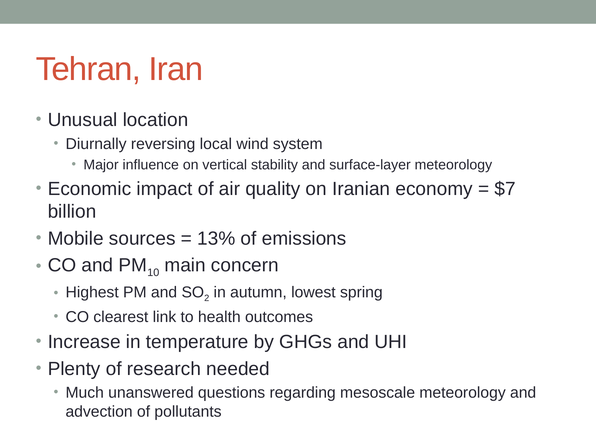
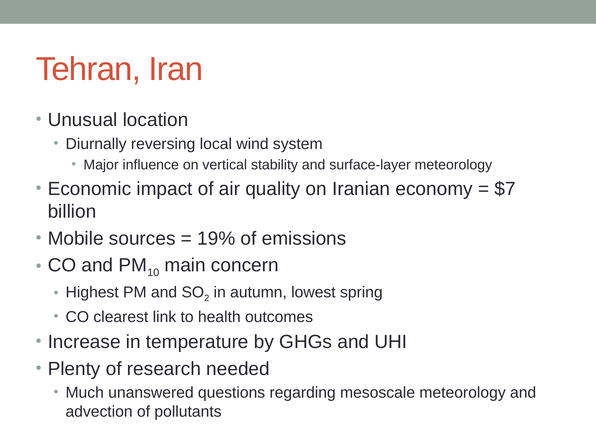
13%: 13% -> 19%
